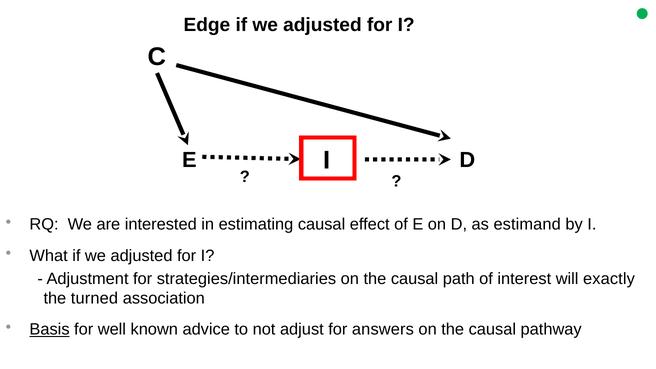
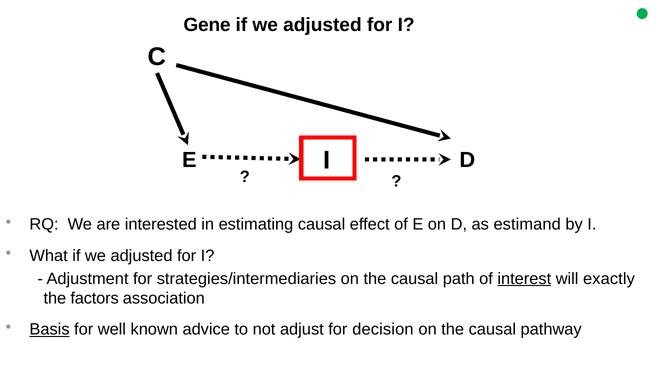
Edge: Edge -> Gene
interest underline: none -> present
turned: turned -> factors
answers: answers -> decision
